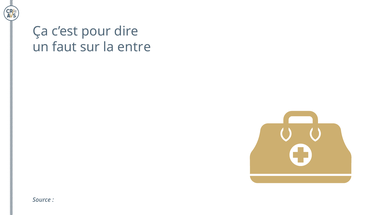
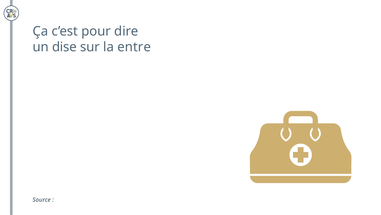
faut: faut -> dise
